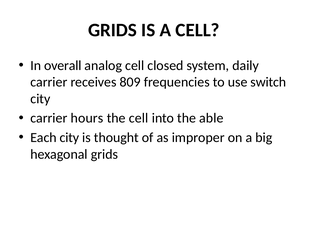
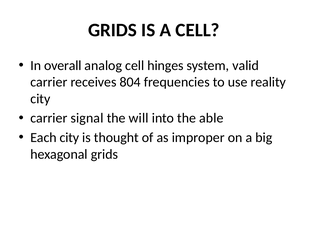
closed: closed -> hinges
daily: daily -> valid
809: 809 -> 804
switch: switch -> reality
hours: hours -> signal
the cell: cell -> will
